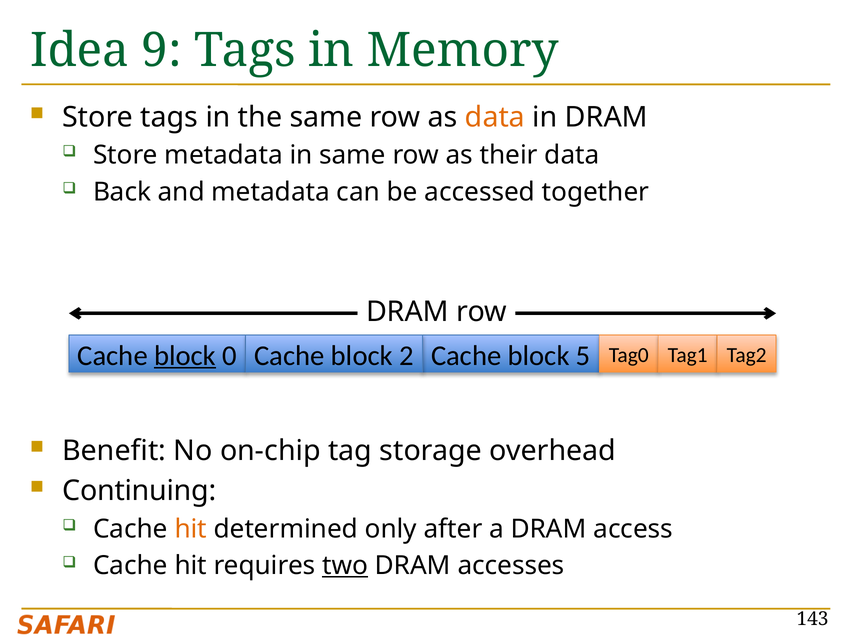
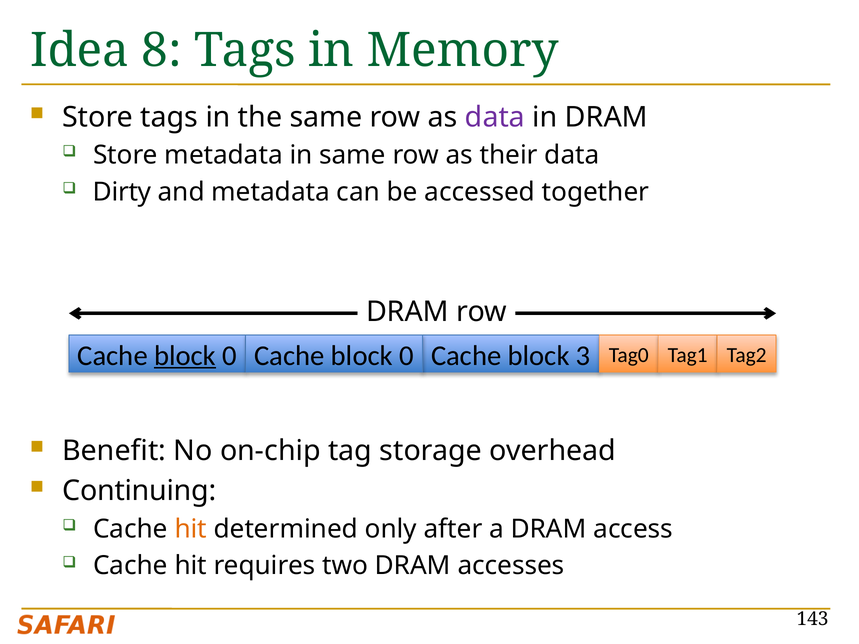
9: 9 -> 8
data at (495, 117) colour: orange -> purple
Back: Back -> Dirty
0 Cache block 2: 2 -> 0
5: 5 -> 3
two underline: present -> none
